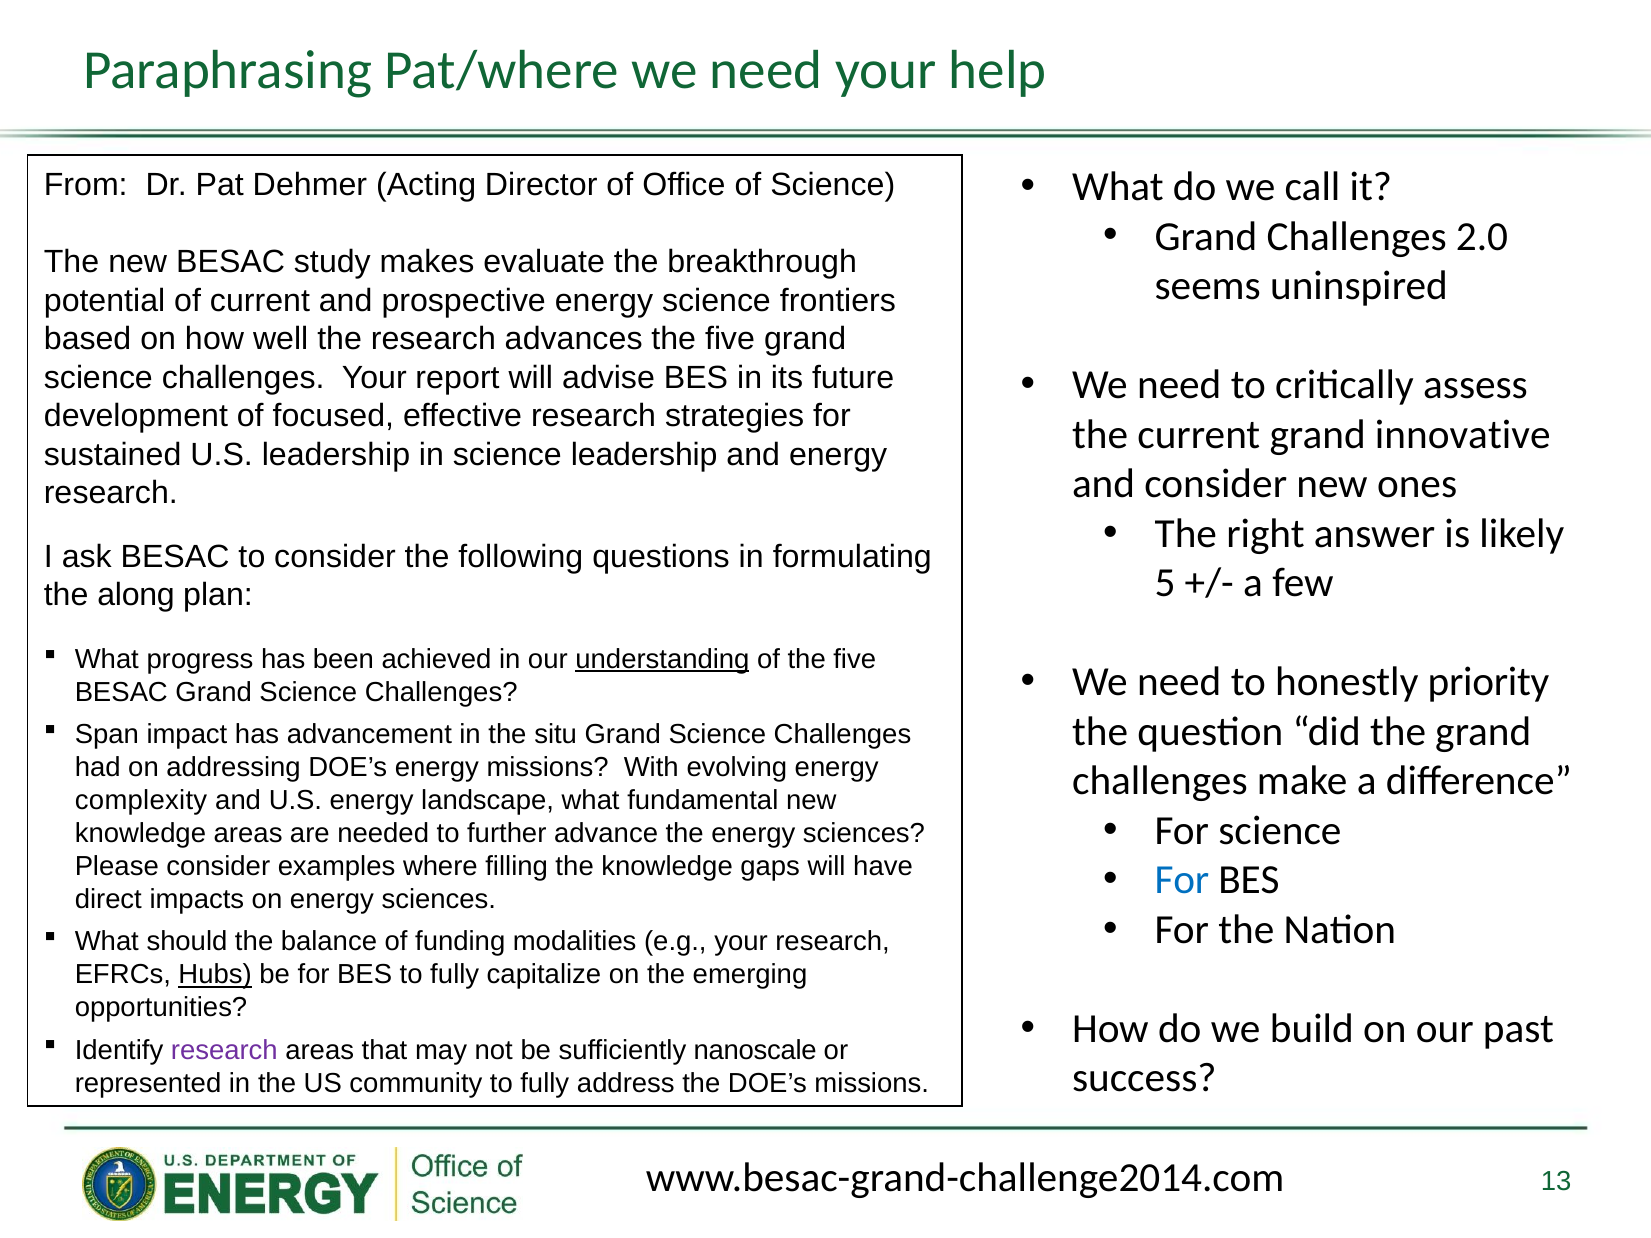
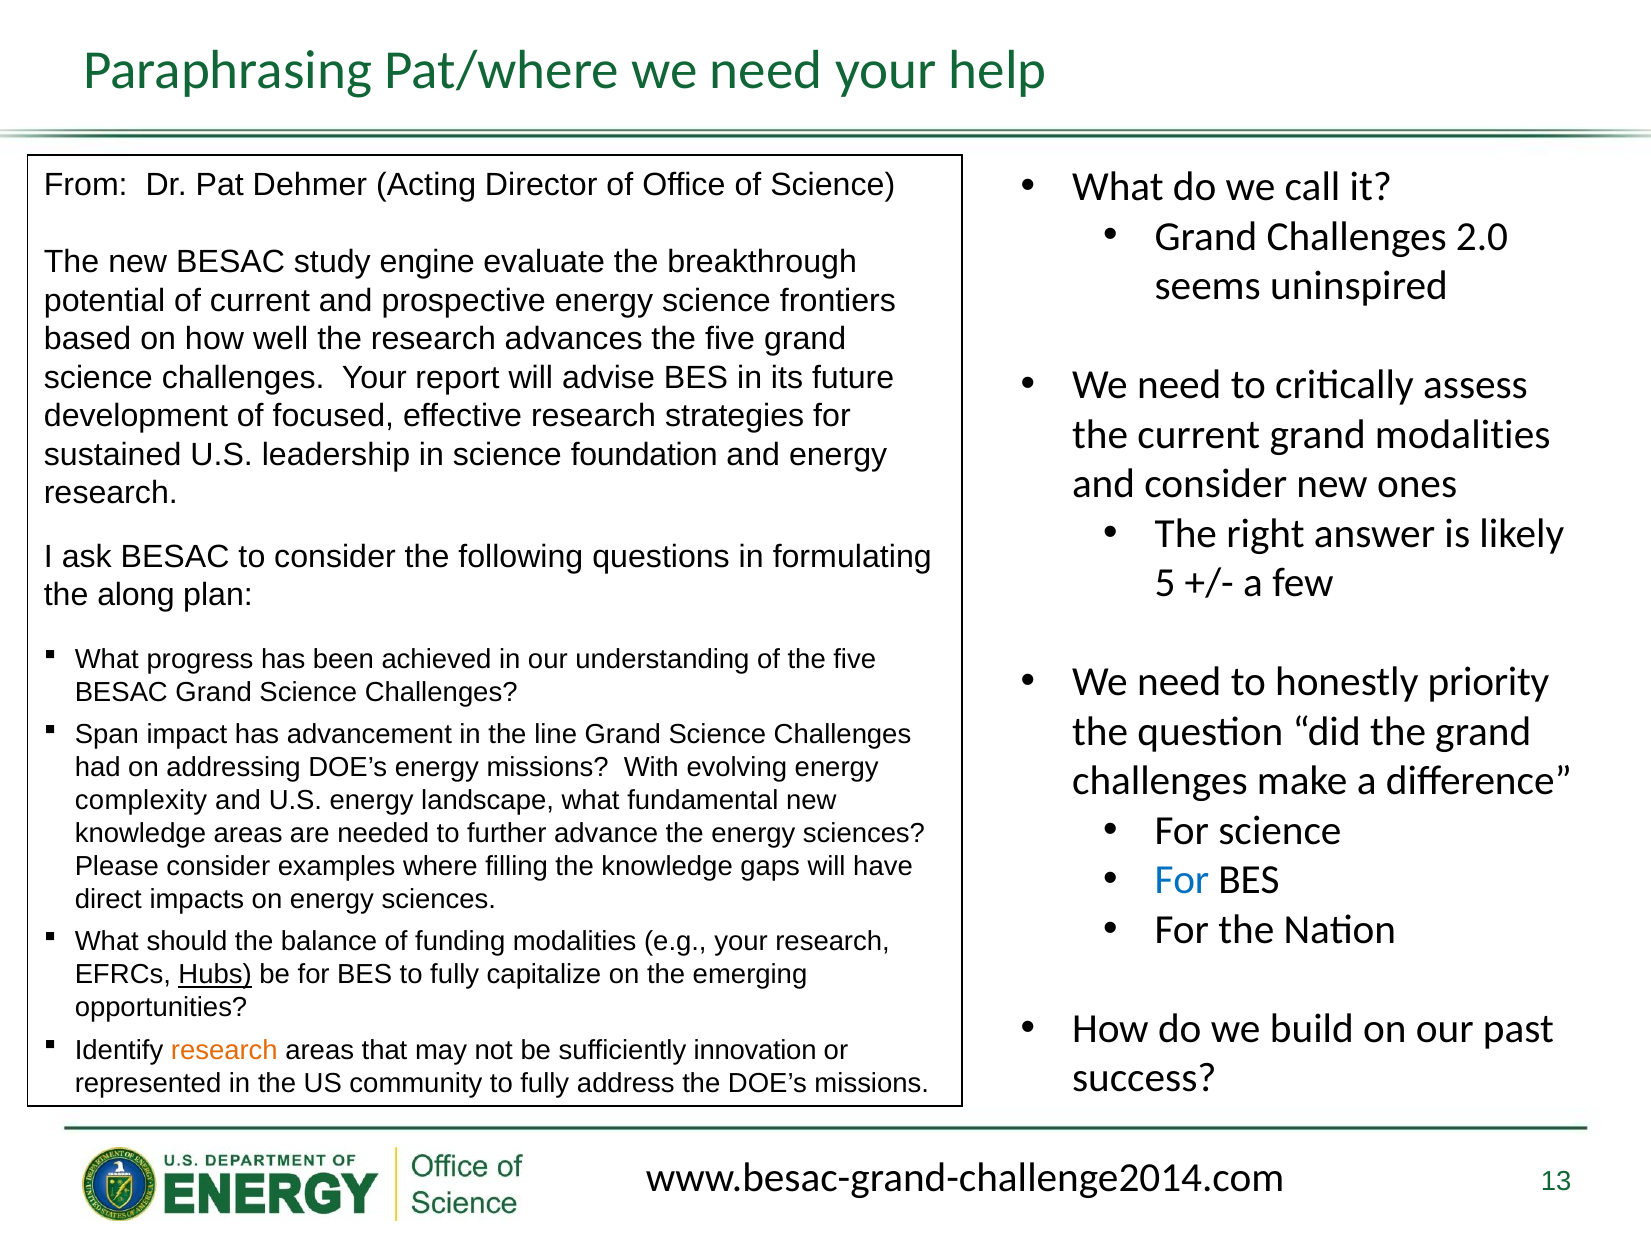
makes: makes -> engine
grand innovative: innovative -> modalities
science leadership: leadership -> foundation
understanding underline: present -> none
situ: situ -> line
research at (224, 1050) colour: purple -> orange
nanoscale: nanoscale -> innovation
